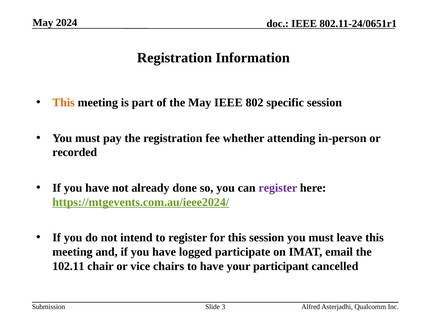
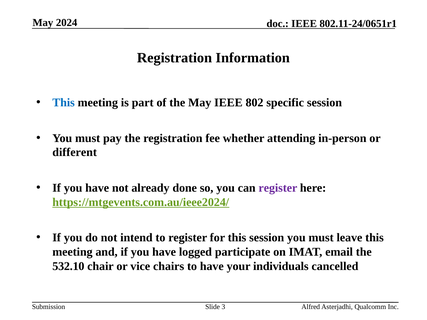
This at (64, 103) colour: orange -> blue
recorded: recorded -> different
102.11: 102.11 -> 532.10
participant: participant -> individuals
